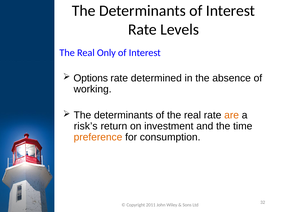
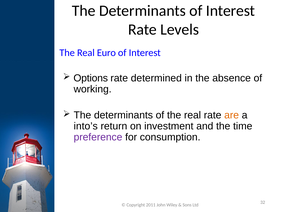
Only: Only -> Euro
risk’s: risk’s -> into’s
preference colour: orange -> purple
